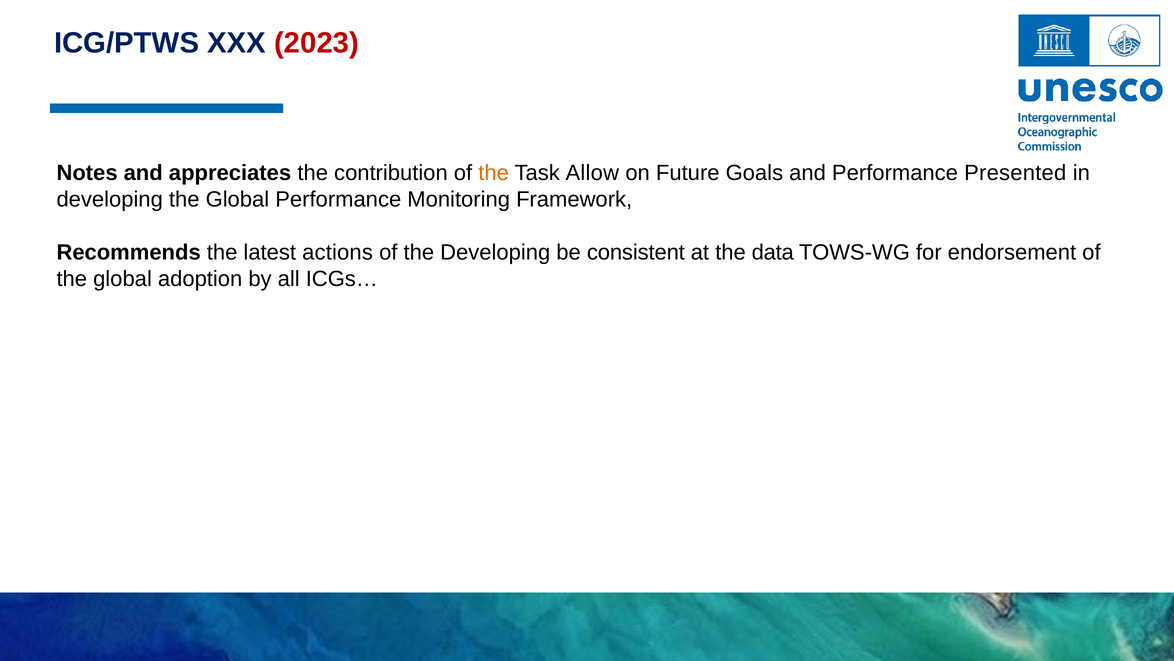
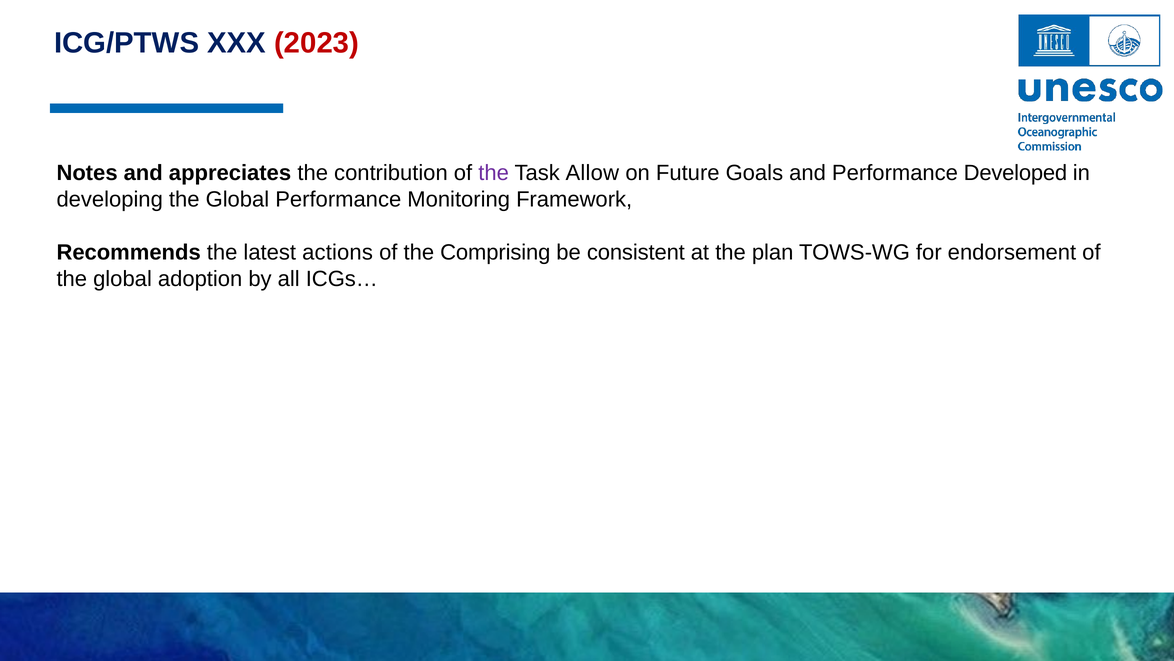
the at (494, 173) colour: orange -> purple
Presented: Presented -> Developed
the Developing: Developing -> Comprising
data: data -> plan
